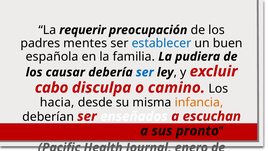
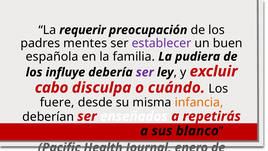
establecer colour: blue -> purple
causar: causar -> influye
ser at (145, 72) colour: blue -> purple
camino: camino -> cuándo
hacia: hacia -> fuere
escuchan: escuchan -> repetirás
pronto: pronto -> blanco
